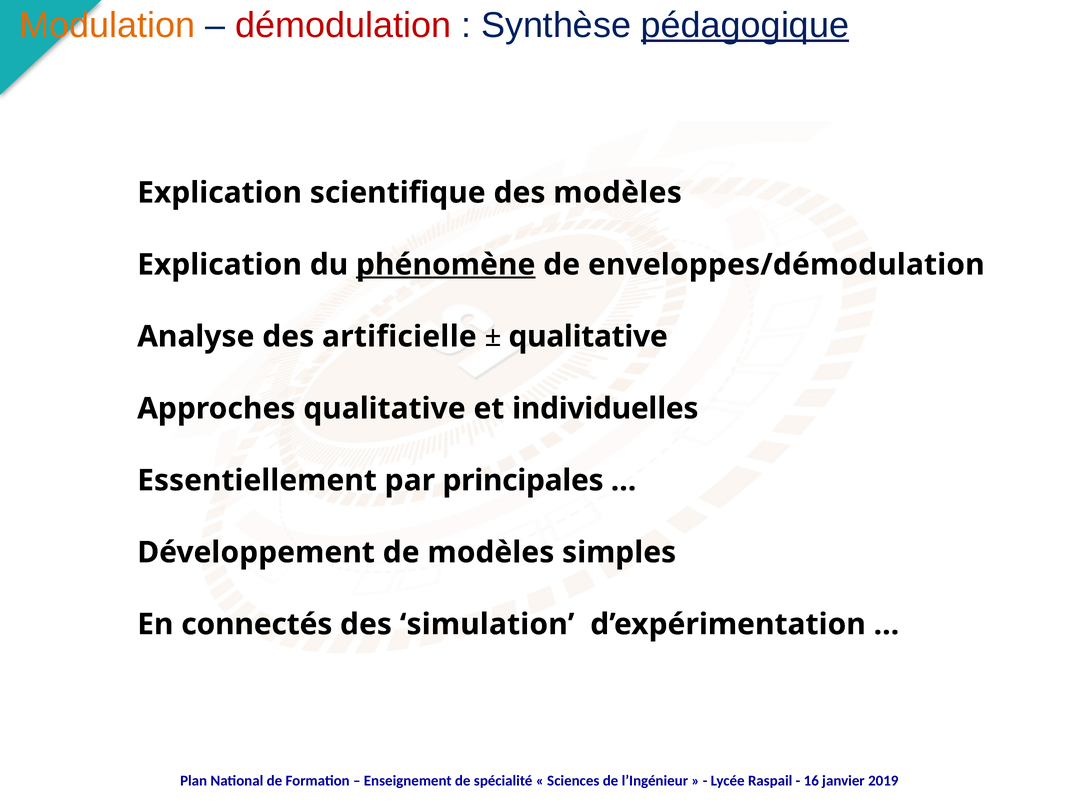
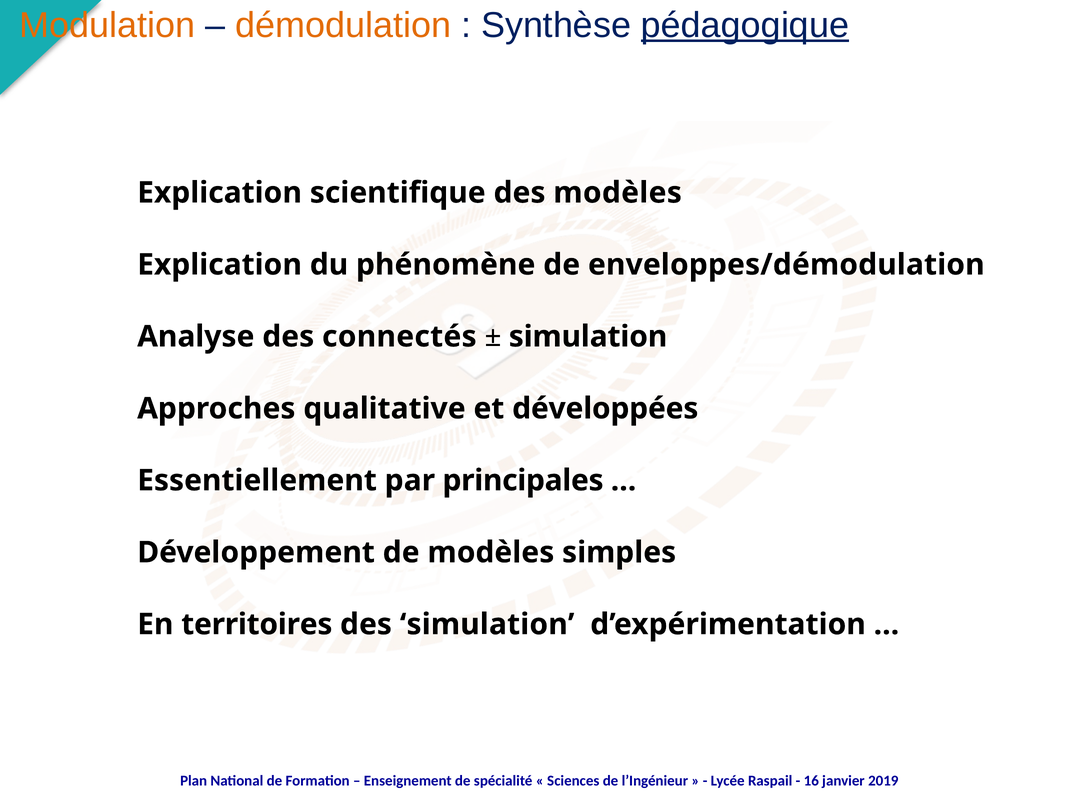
démodulation colour: red -> orange
phénomène underline: present -> none
artificielle: artificielle -> connectés
qualitative at (588, 337): qualitative -> simulation
individuelles: individuelles -> développées
connectés: connectés -> territoires
